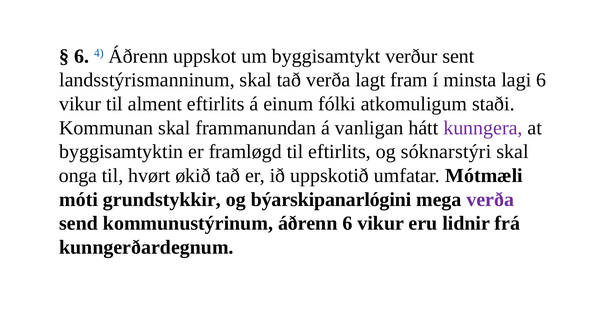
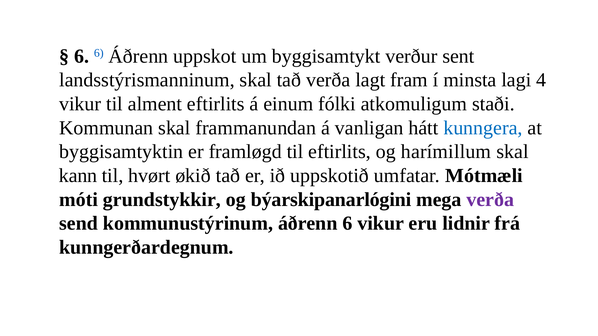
6 4: 4 -> 6
lagi 6: 6 -> 4
kunngera colour: purple -> blue
sóknarstýri: sóknarstýri -> harímillum
onga: onga -> kann
